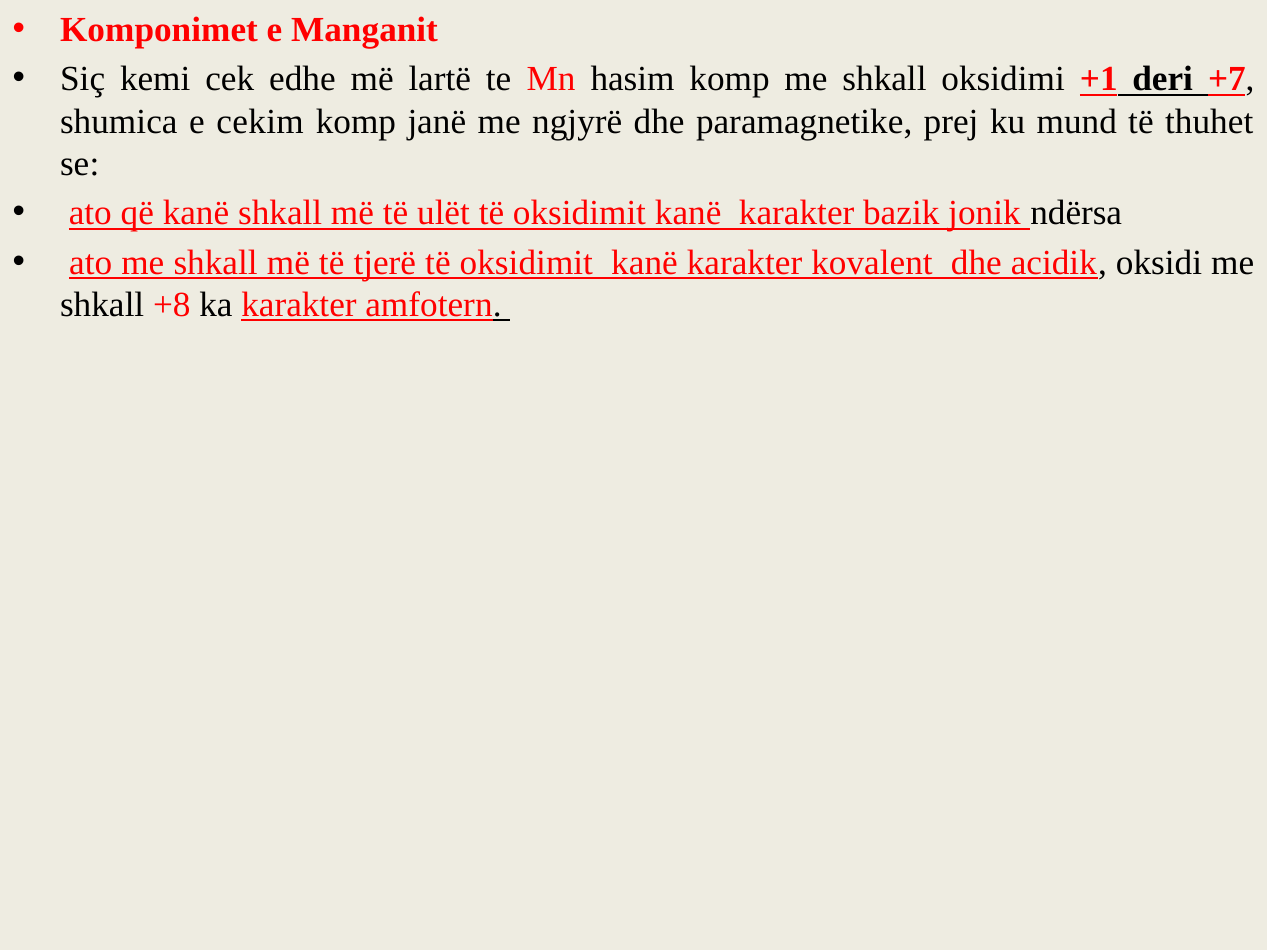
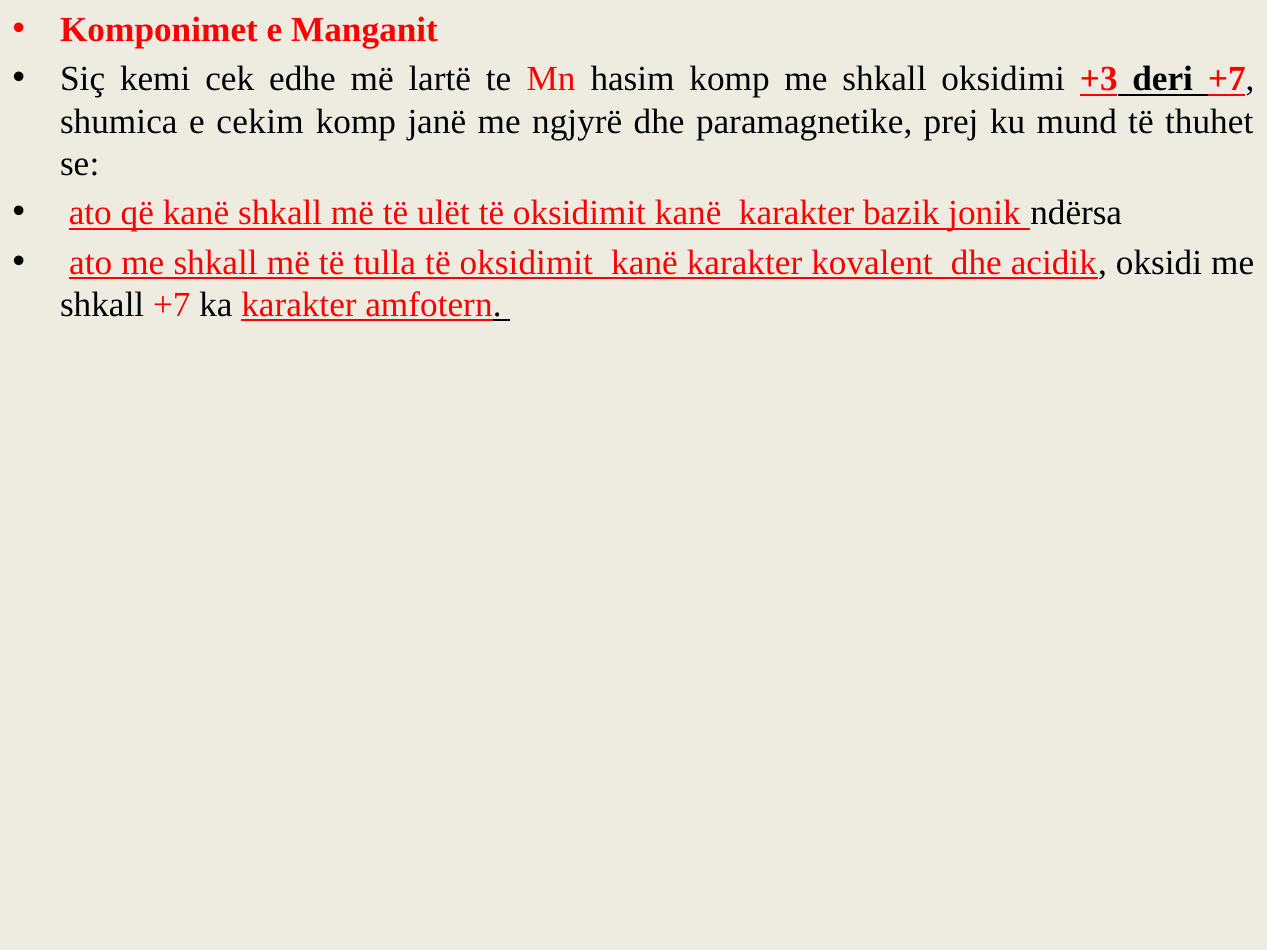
+1: +1 -> +3
tjerë: tjerë -> tulla
shkall +8: +8 -> +7
